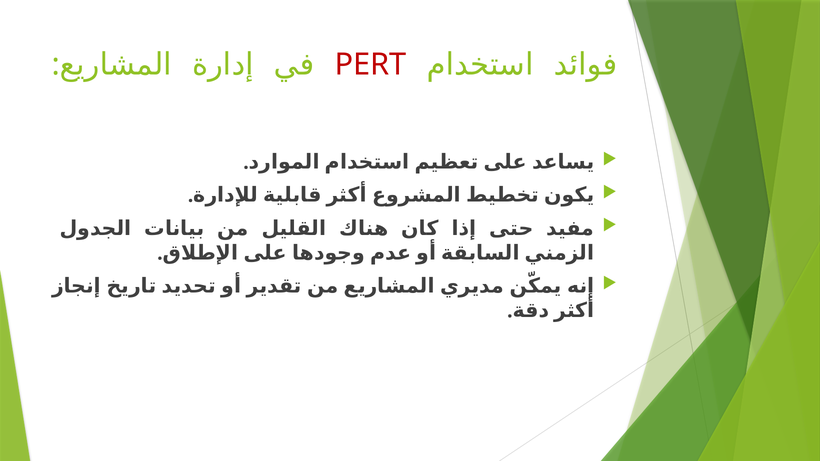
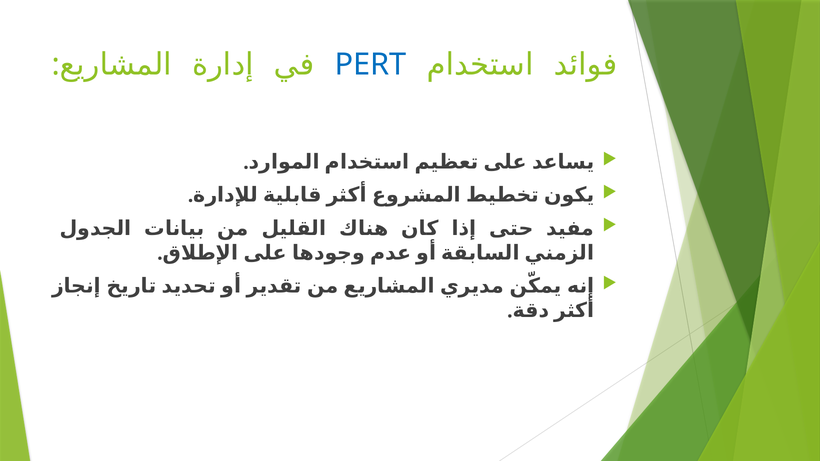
PERT colour: red -> blue
